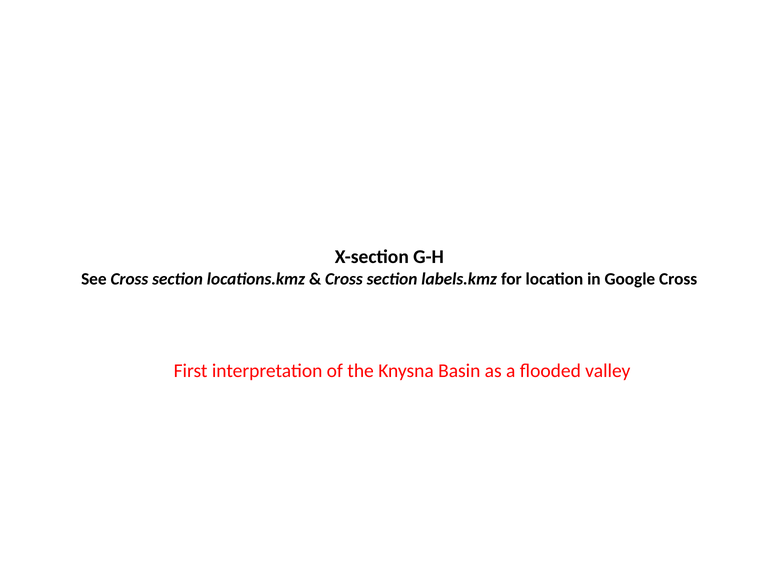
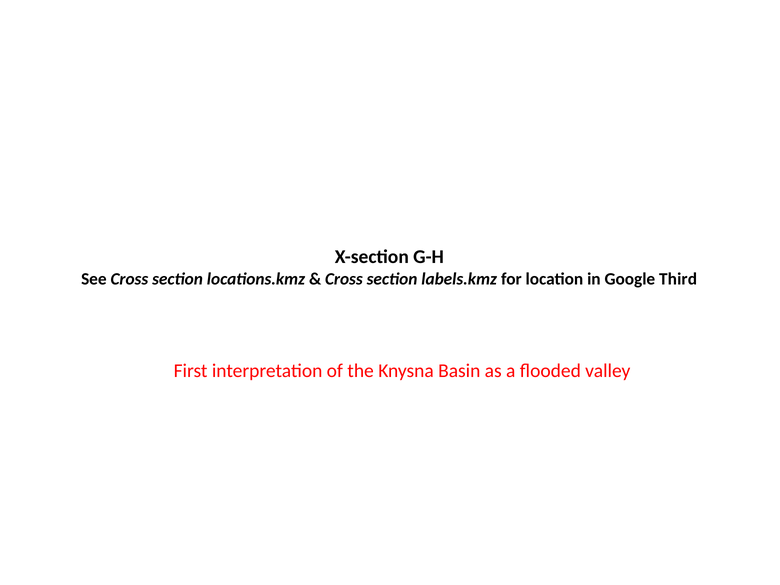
Google Cross: Cross -> Third
